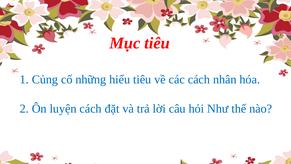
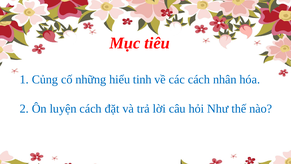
hiểu tiêu: tiêu -> tinh
